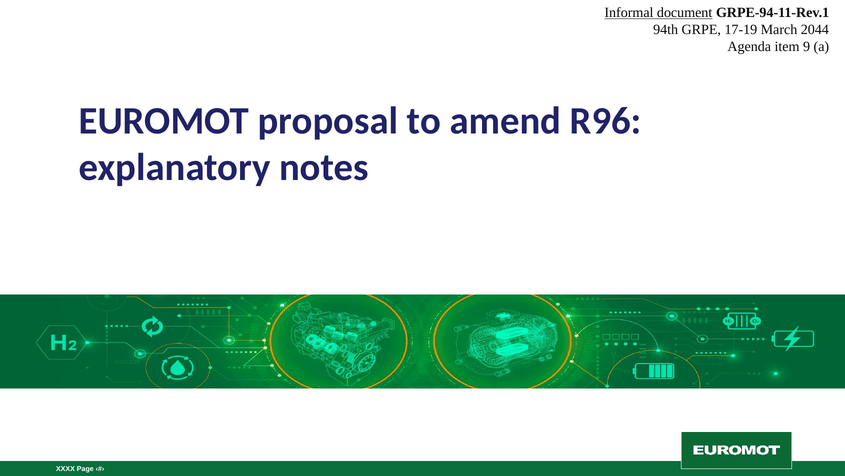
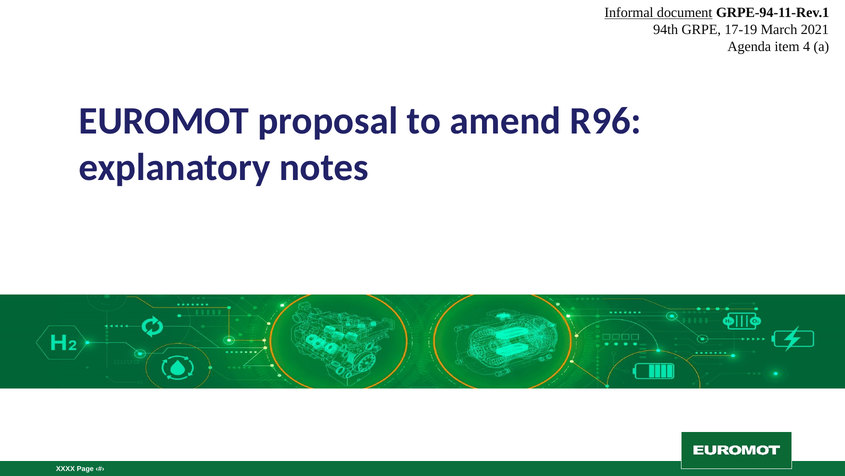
2044: 2044 -> 2021
9: 9 -> 4
